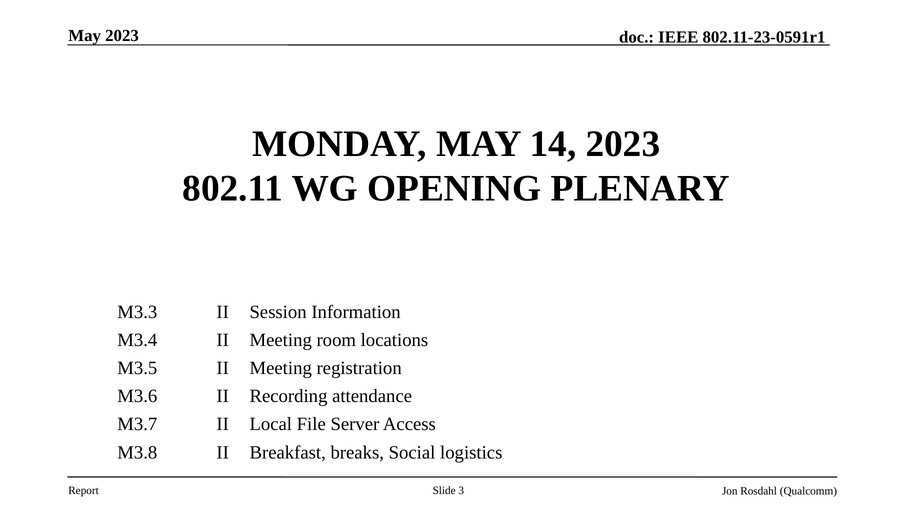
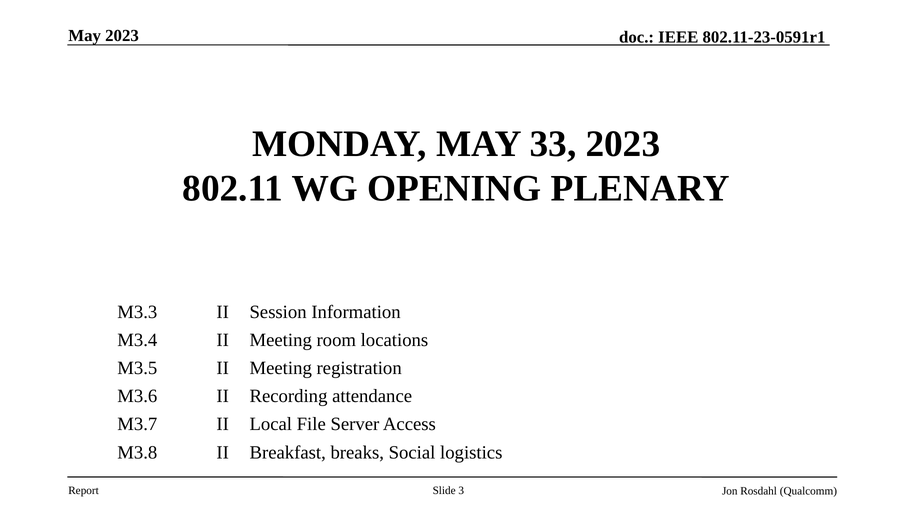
14: 14 -> 33
